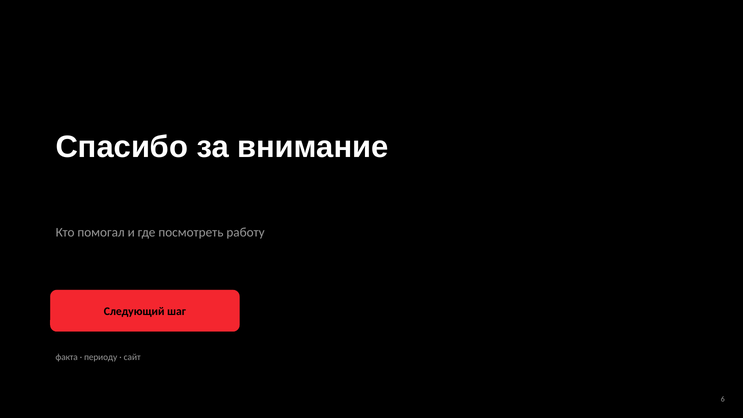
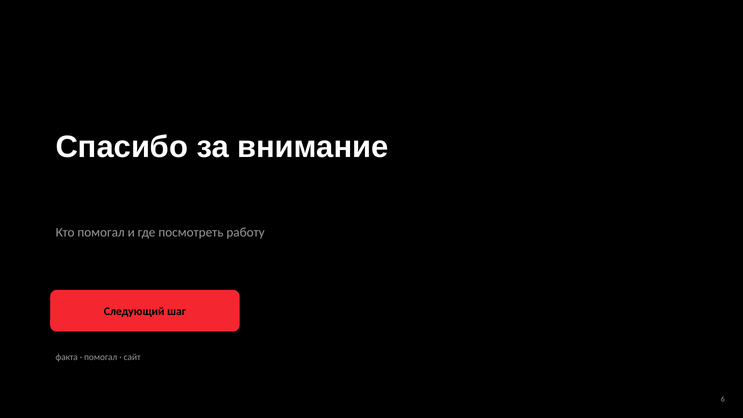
периоду at (101, 357): периоду -> помогал
